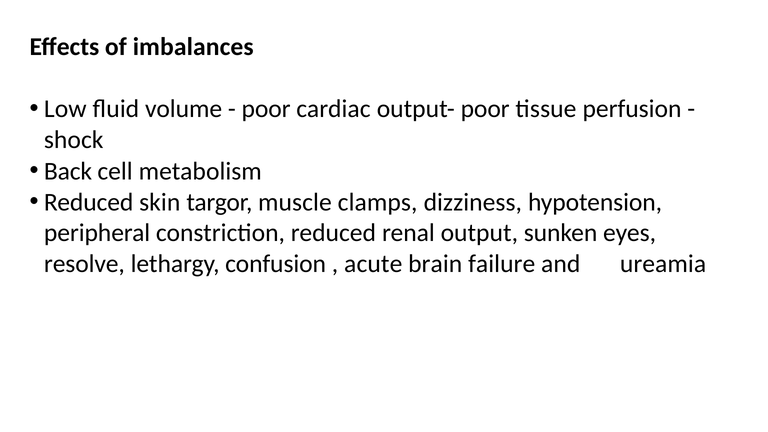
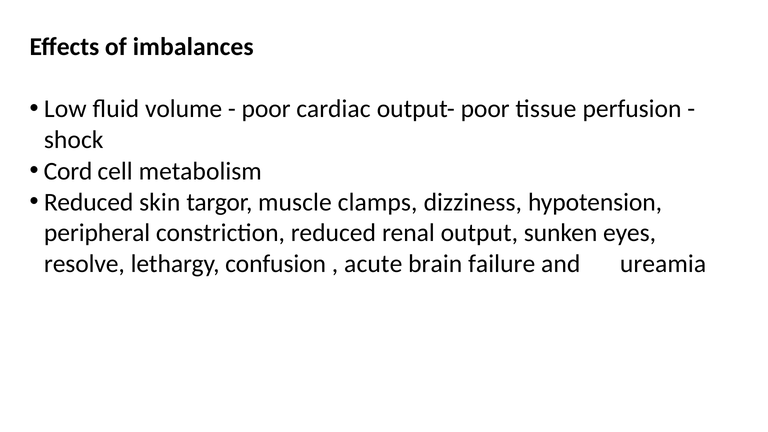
Back: Back -> Cord
